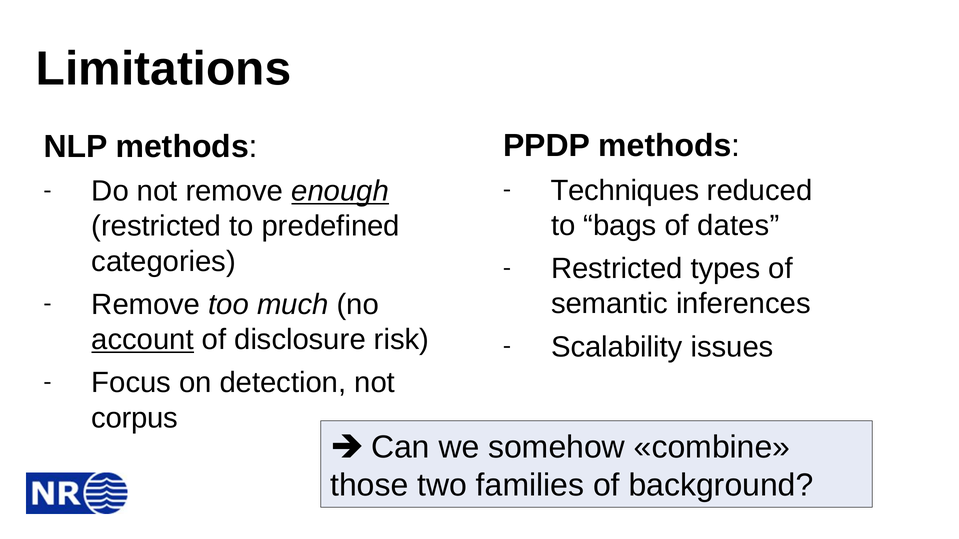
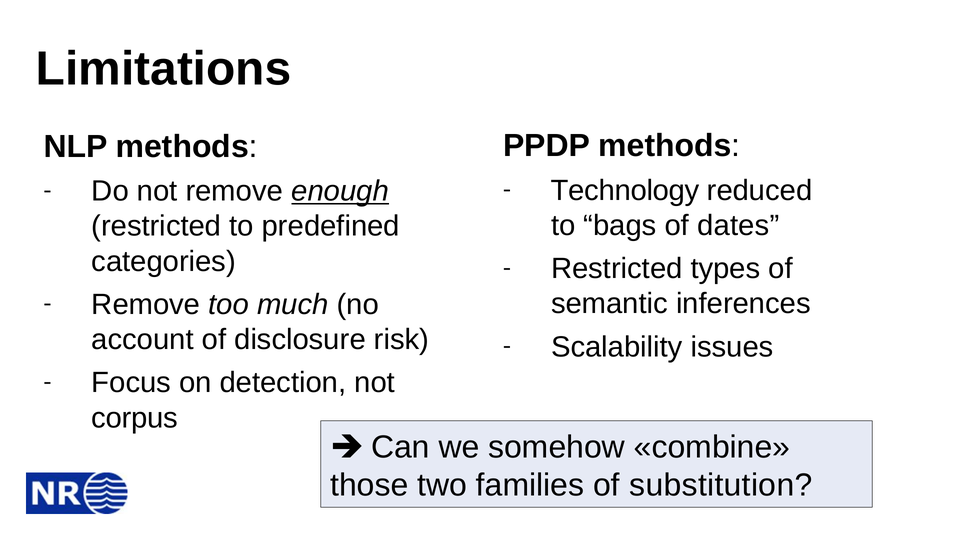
Techniques: Techniques -> Technology
account underline: present -> none
background: background -> substitution
